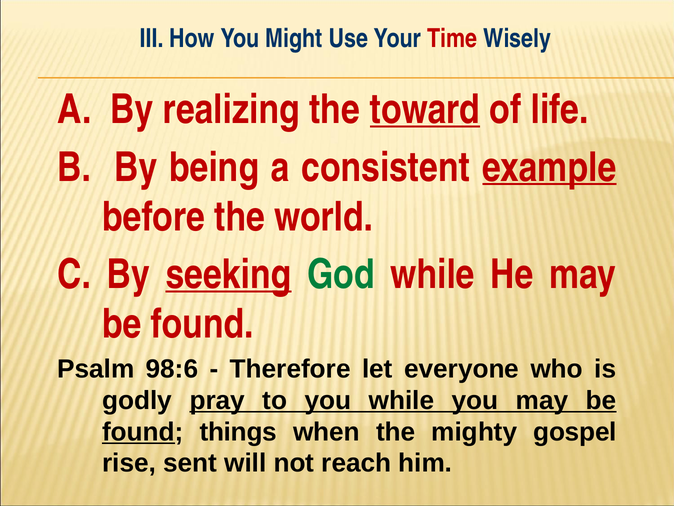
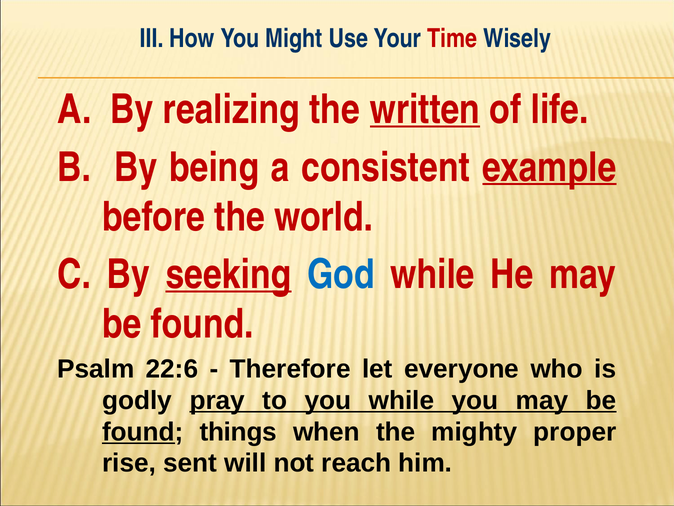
toward: toward -> written
God colour: green -> blue
98:6: 98:6 -> 22:6
gospel: gospel -> proper
